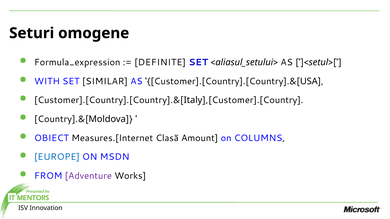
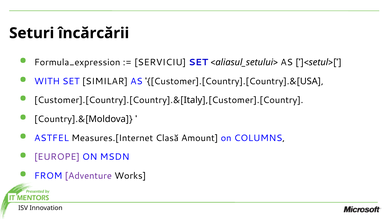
omogene: omogene -> încărcării
DEFINITE: DEFINITE -> SERVICIU
OBIECT: OBIECT -> ASTFEL
EUROPE colour: blue -> purple
